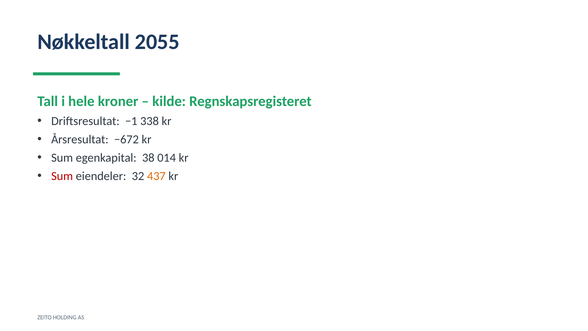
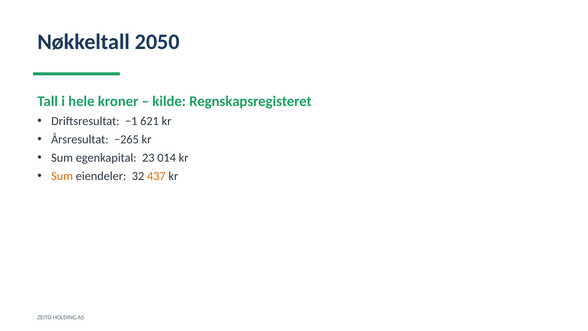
2055: 2055 -> 2050
338: 338 -> 621
−672: −672 -> −265
38: 38 -> 23
Sum at (62, 176) colour: red -> orange
